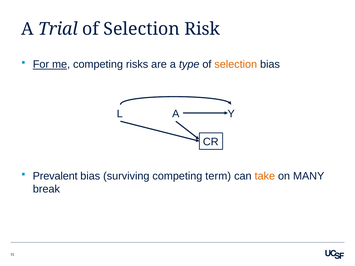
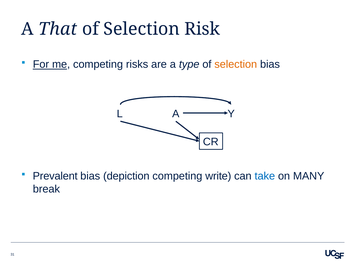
Trial: Trial -> That
surviving: surviving -> depiction
term: term -> write
take colour: orange -> blue
